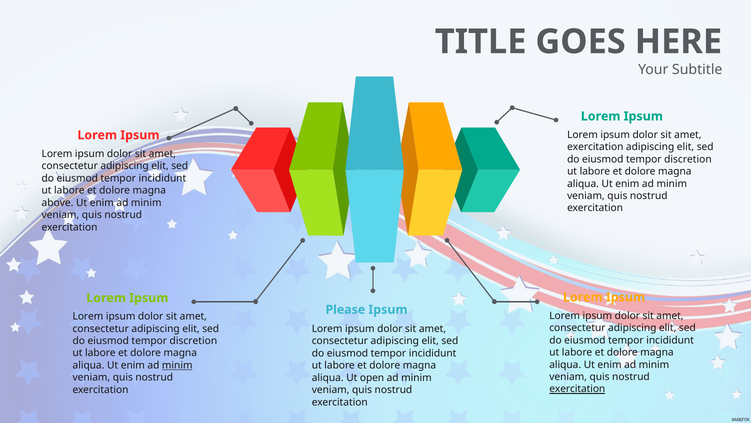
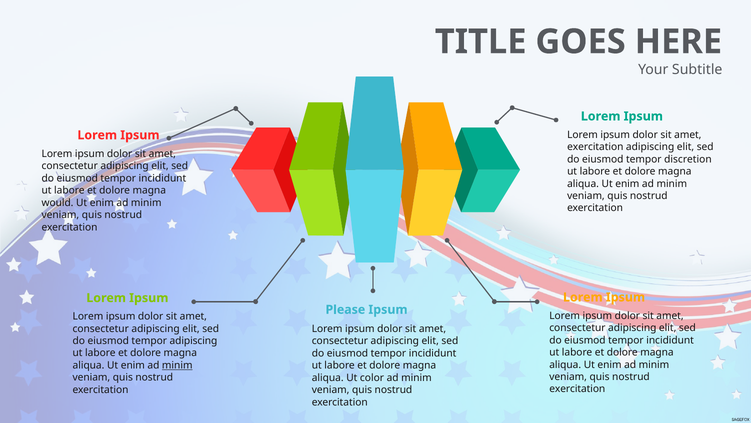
above: above -> would
discretion at (193, 340): discretion -> adipiscing
open: open -> color
exercitation at (577, 389) underline: present -> none
